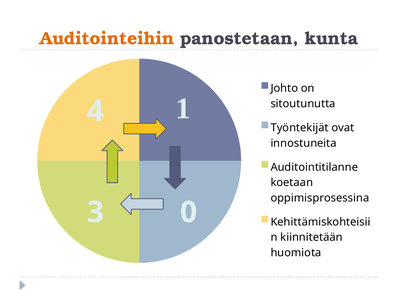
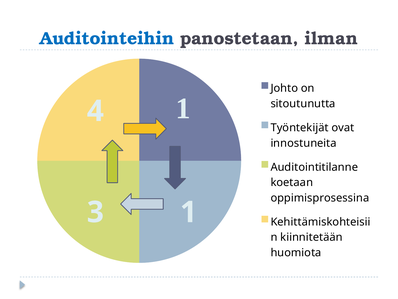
Auditointeihin colour: orange -> blue
kunta: kunta -> ilman
3 0: 0 -> 1
